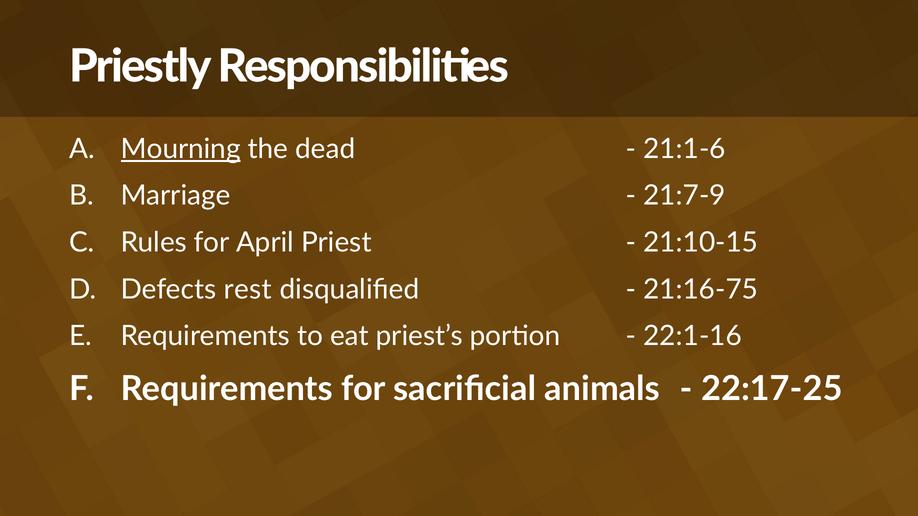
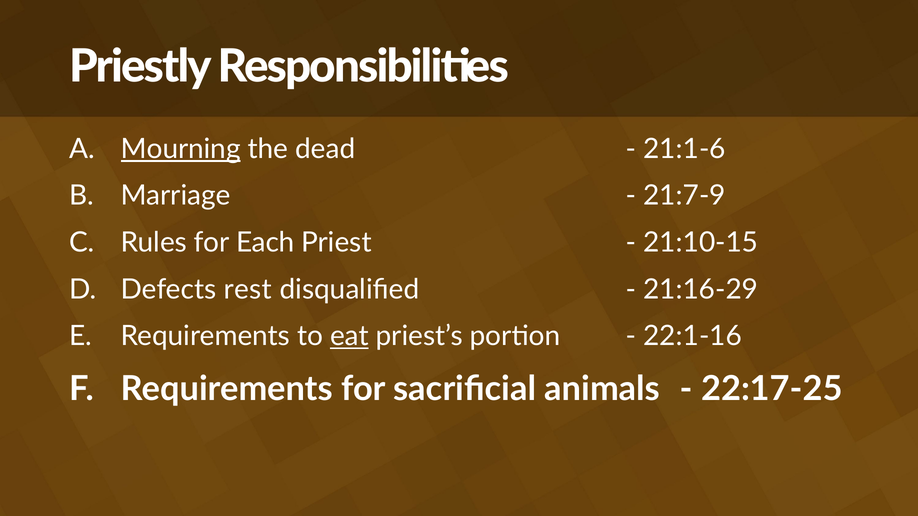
April: April -> Each
21:16-75: 21:16-75 -> 21:16-29
eat underline: none -> present
